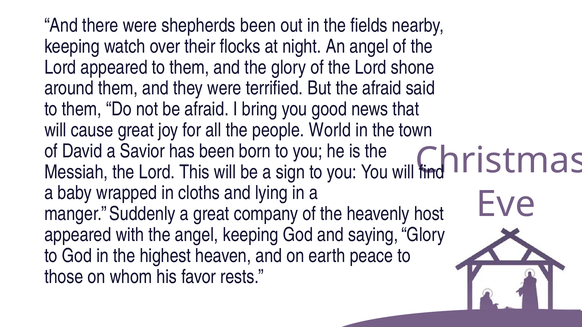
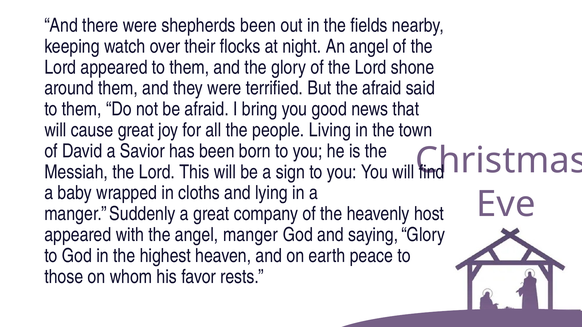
World: World -> Living
angel keeping: keeping -> manger
